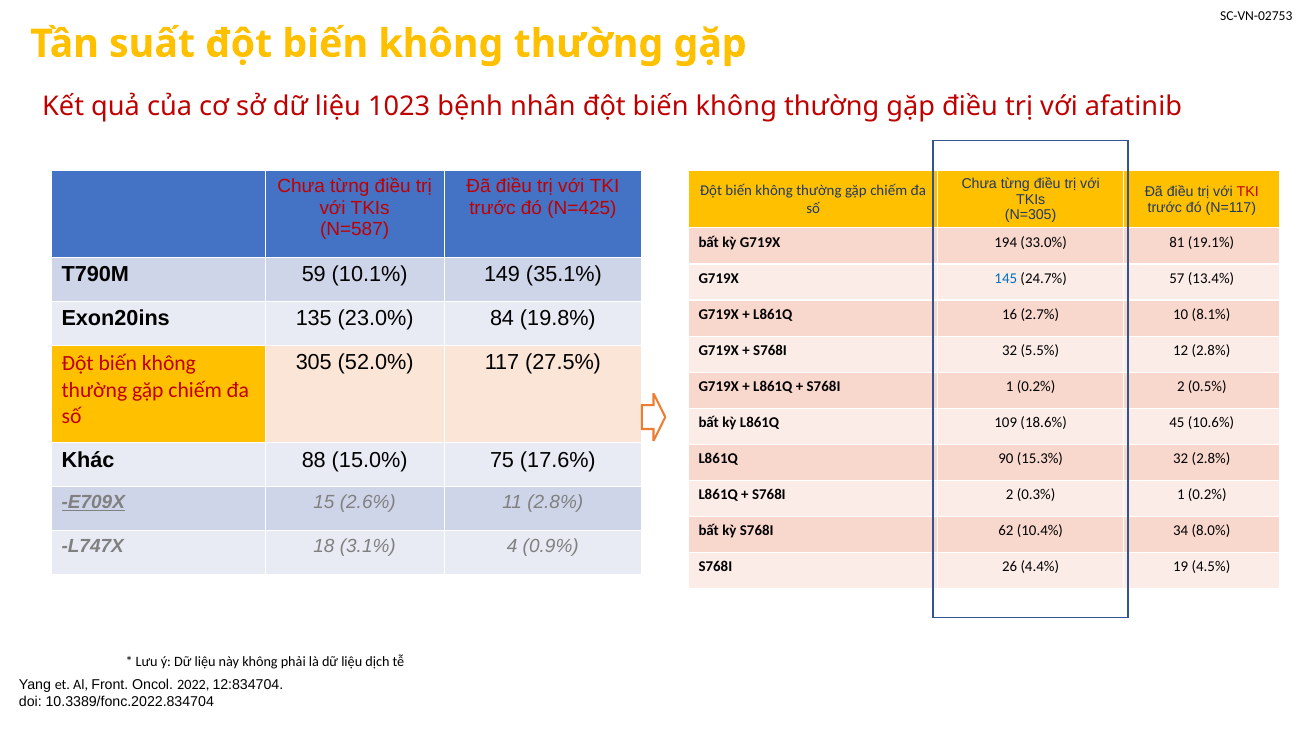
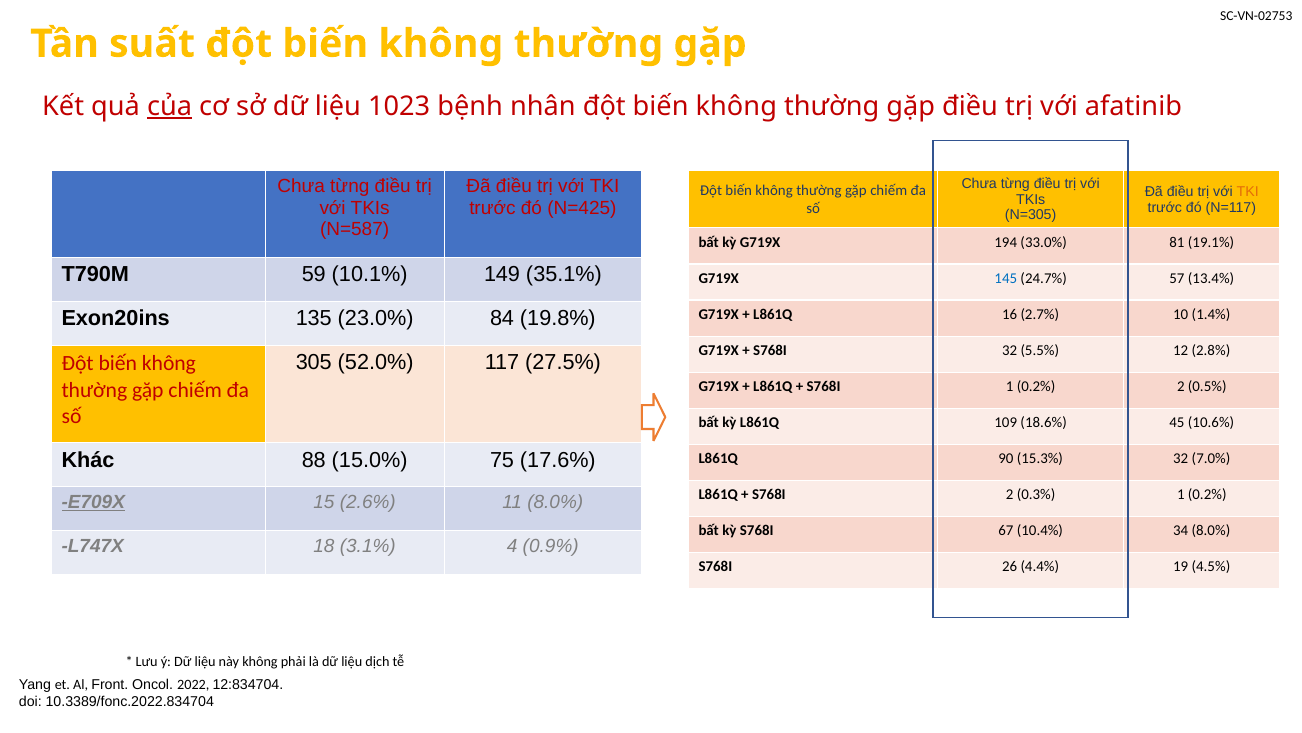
của underline: none -> present
TKI at (1248, 191) colour: red -> orange
8.1%: 8.1% -> 1.4%
32 2.8%: 2.8% -> 7.0%
11 2.8%: 2.8% -> 8.0%
62: 62 -> 67
